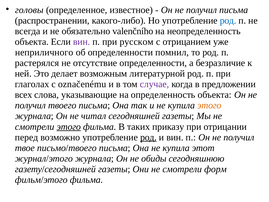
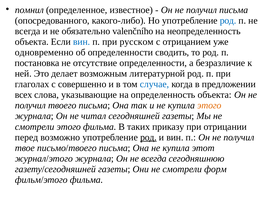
головы: головы -> помнил
распространении: распространении -> опосредованного
вин at (82, 42) colour: purple -> blue
неприличного: неприличного -> одновременно
помнил: помнил -> сводить
растерялся: растерялся -> постановка
označenému: označenému -> совершенно
случае colour: purple -> blue
этого at (69, 126) underline: present -> none
Он не обиды: обиды -> всегда
